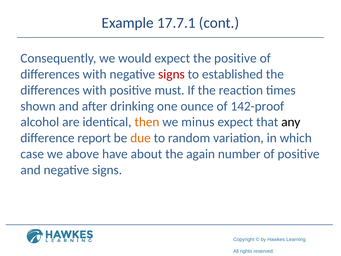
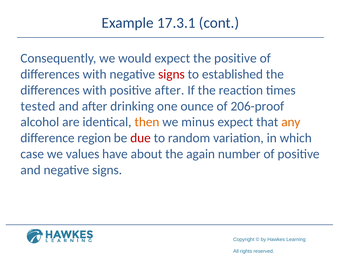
17.7.1: 17.7.1 -> 17.3.1
positive must: must -> after
shown: shown -> tested
142-proof: 142-proof -> 206-proof
any colour: black -> orange
report: report -> region
due colour: orange -> red
above: above -> values
